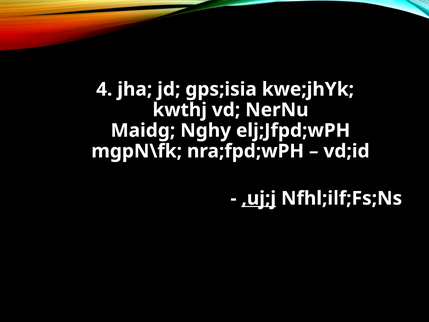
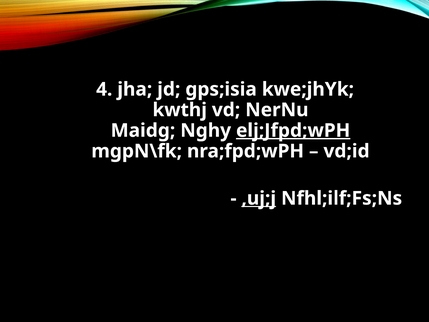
elj;Jfpd;wPH underline: none -> present
